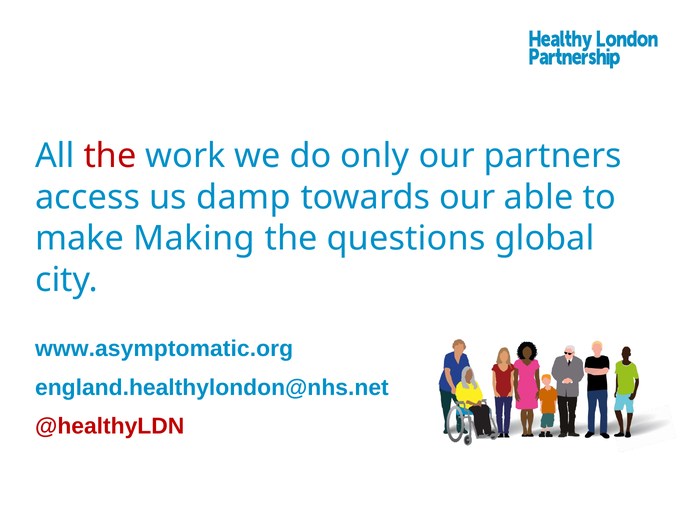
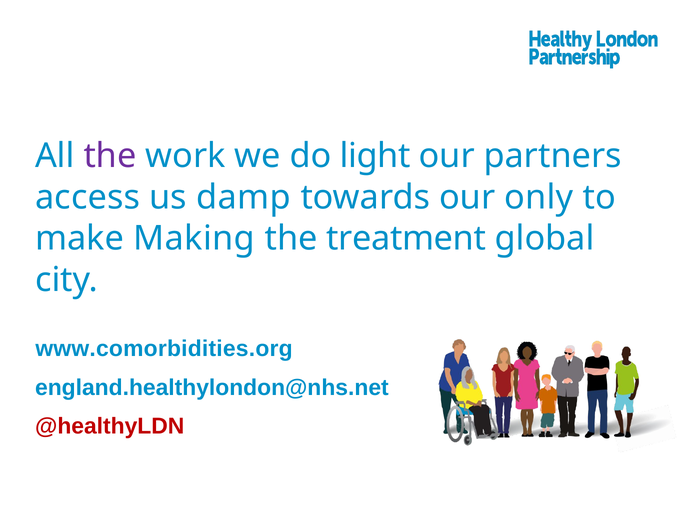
the at (110, 156) colour: red -> purple
only: only -> light
able: able -> only
questions: questions -> treatment
www.asymptomatic.org: www.asymptomatic.org -> www.comorbidities.org
